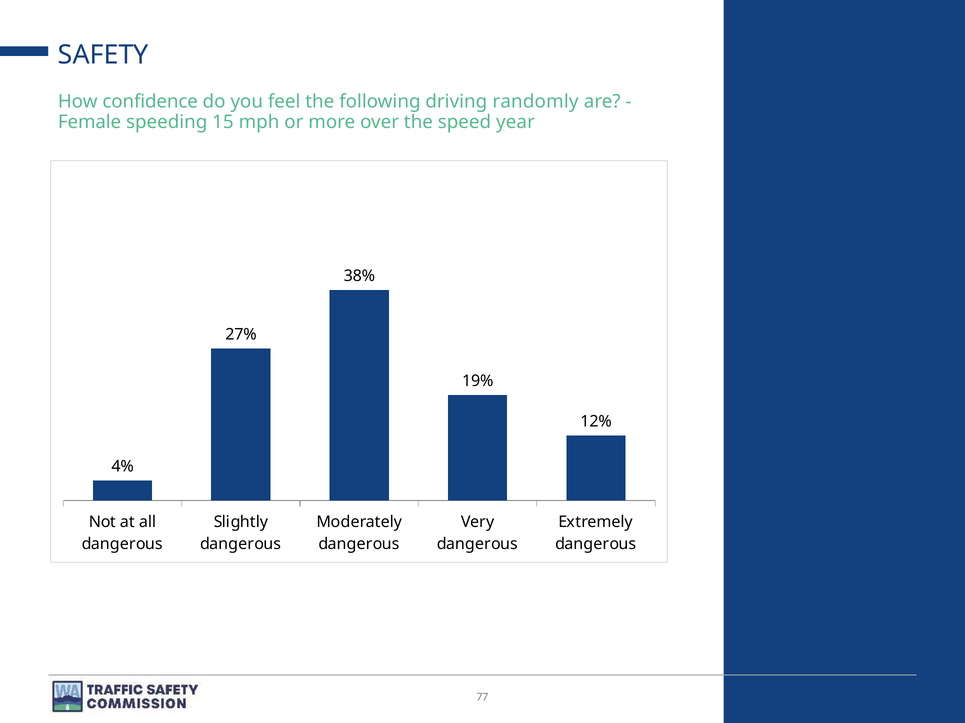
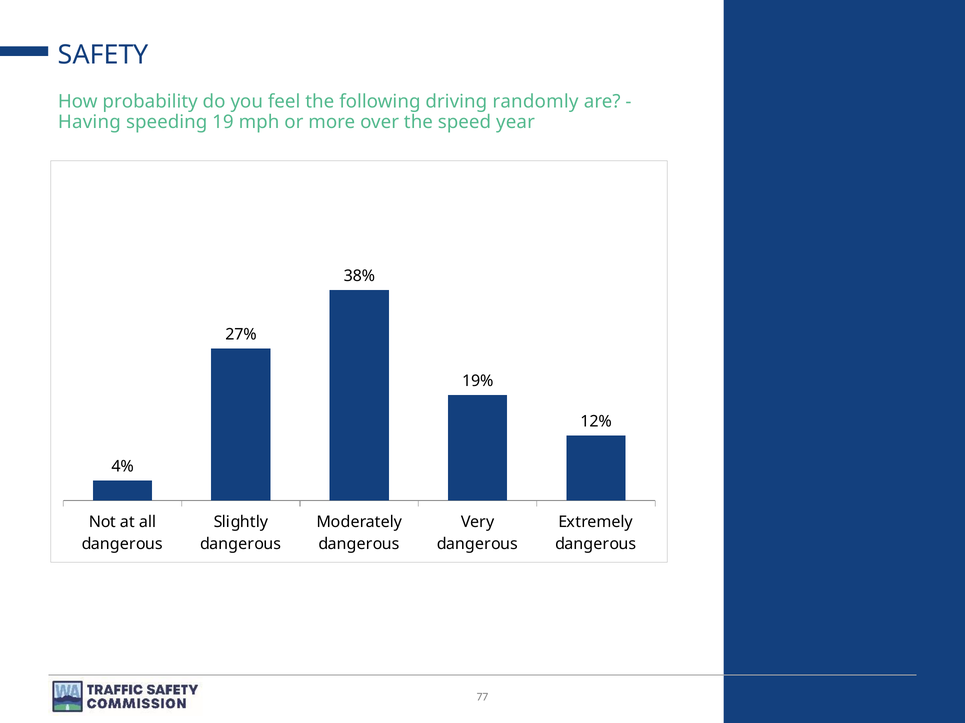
confidence: confidence -> probability
Female: Female -> Having
15: 15 -> 19
